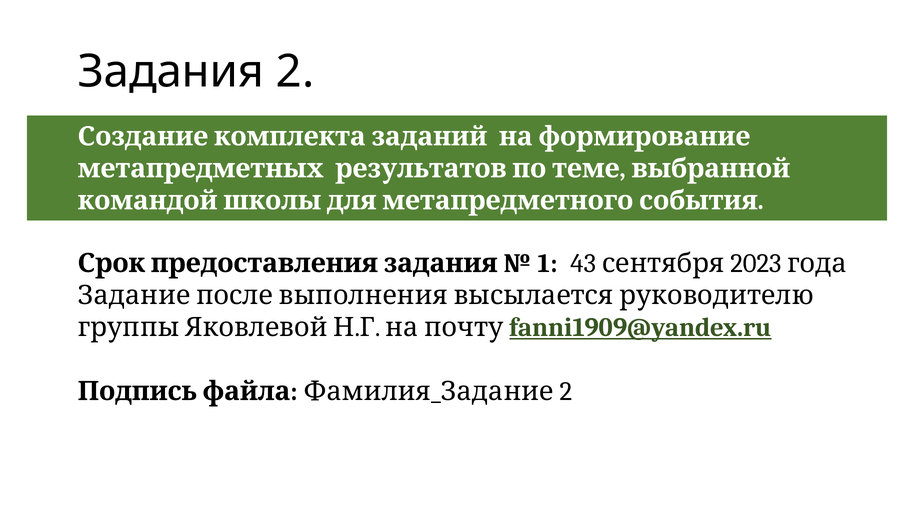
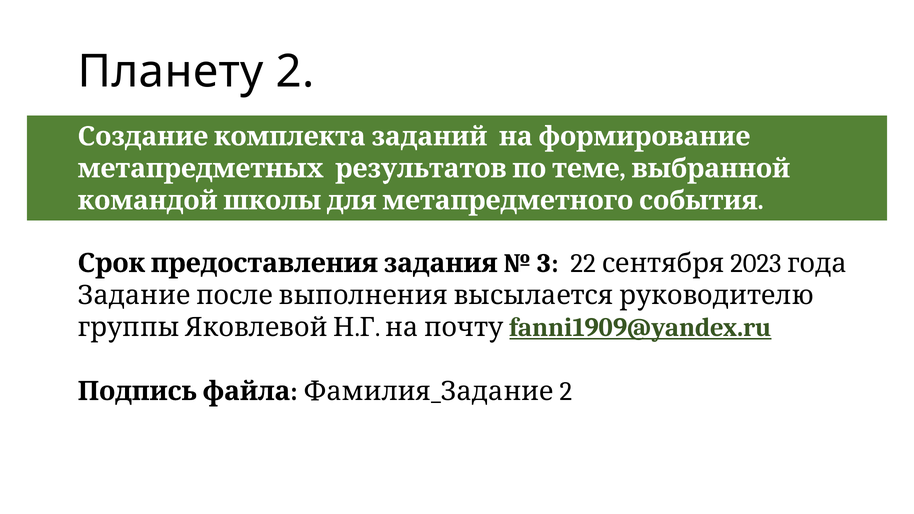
Задания: Задания -> Планету
1: 1 -> 3
43: 43 -> 22
